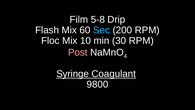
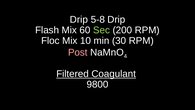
Film at (79, 20): Film -> Drip
Sec colour: light blue -> light green
Syringe: Syringe -> Filtered
